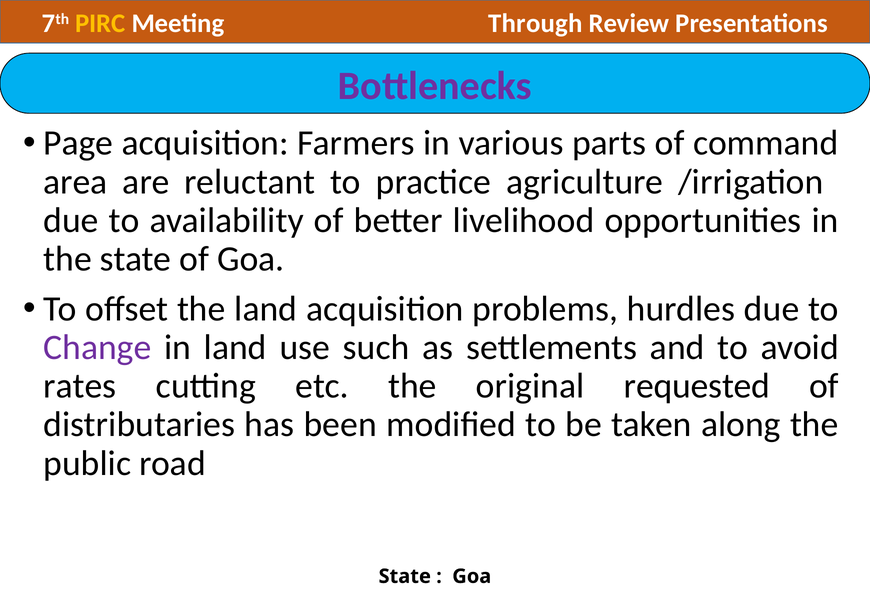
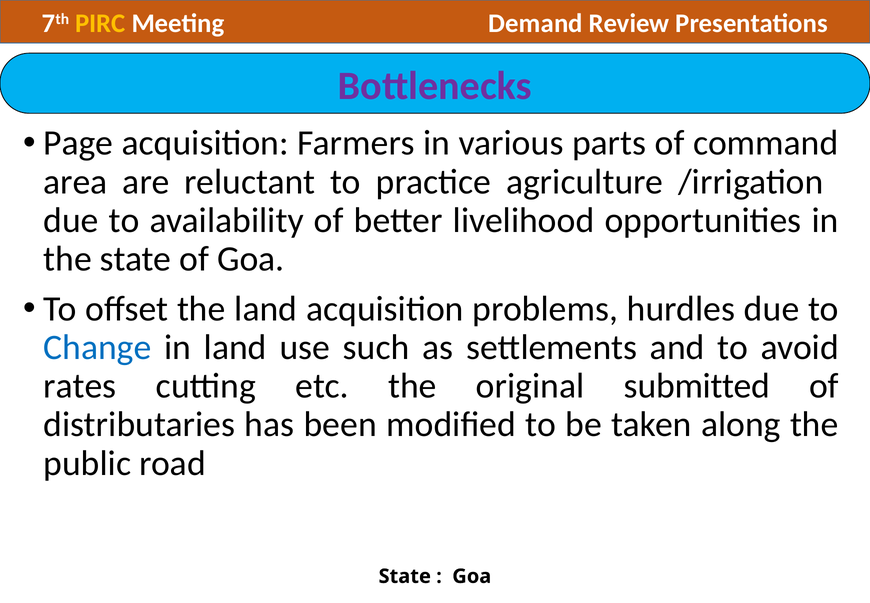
Through: Through -> Demand
Change colour: purple -> blue
requested: requested -> submitted
